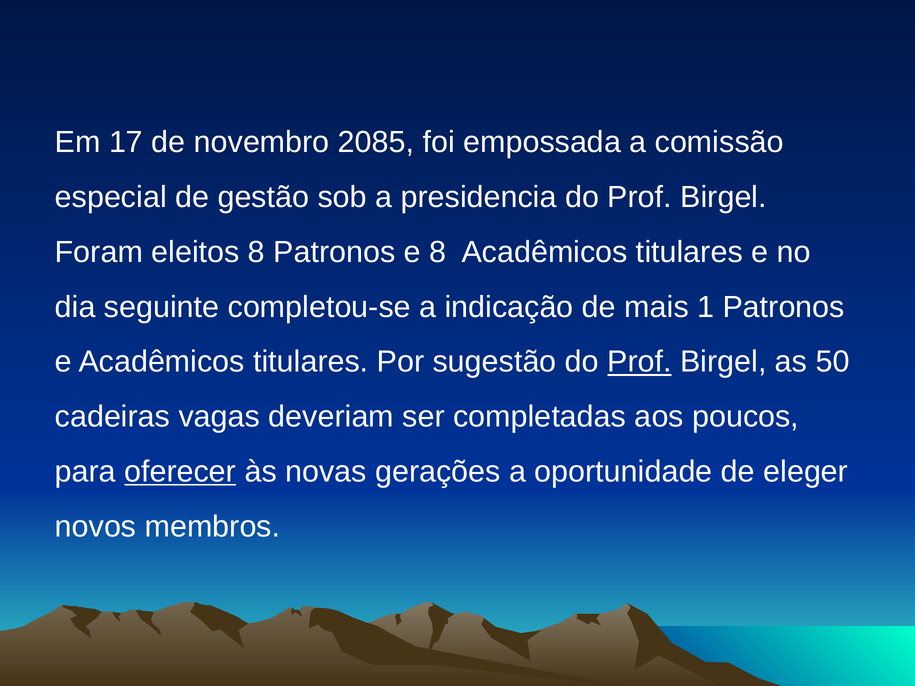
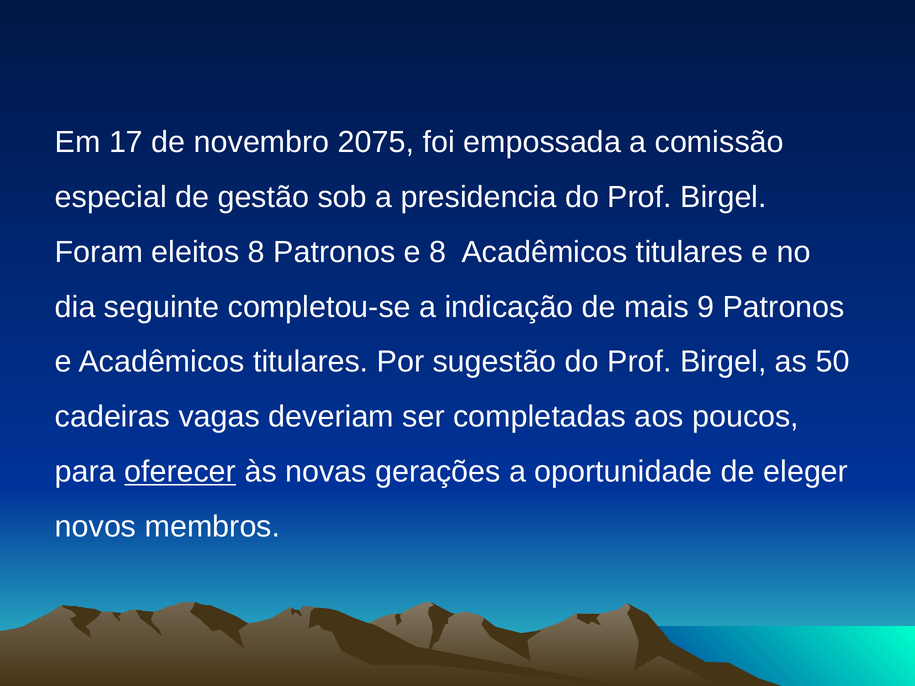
2085: 2085 -> 2075
1: 1 -> 9
Prof at (639, 362) underline: present -> none
